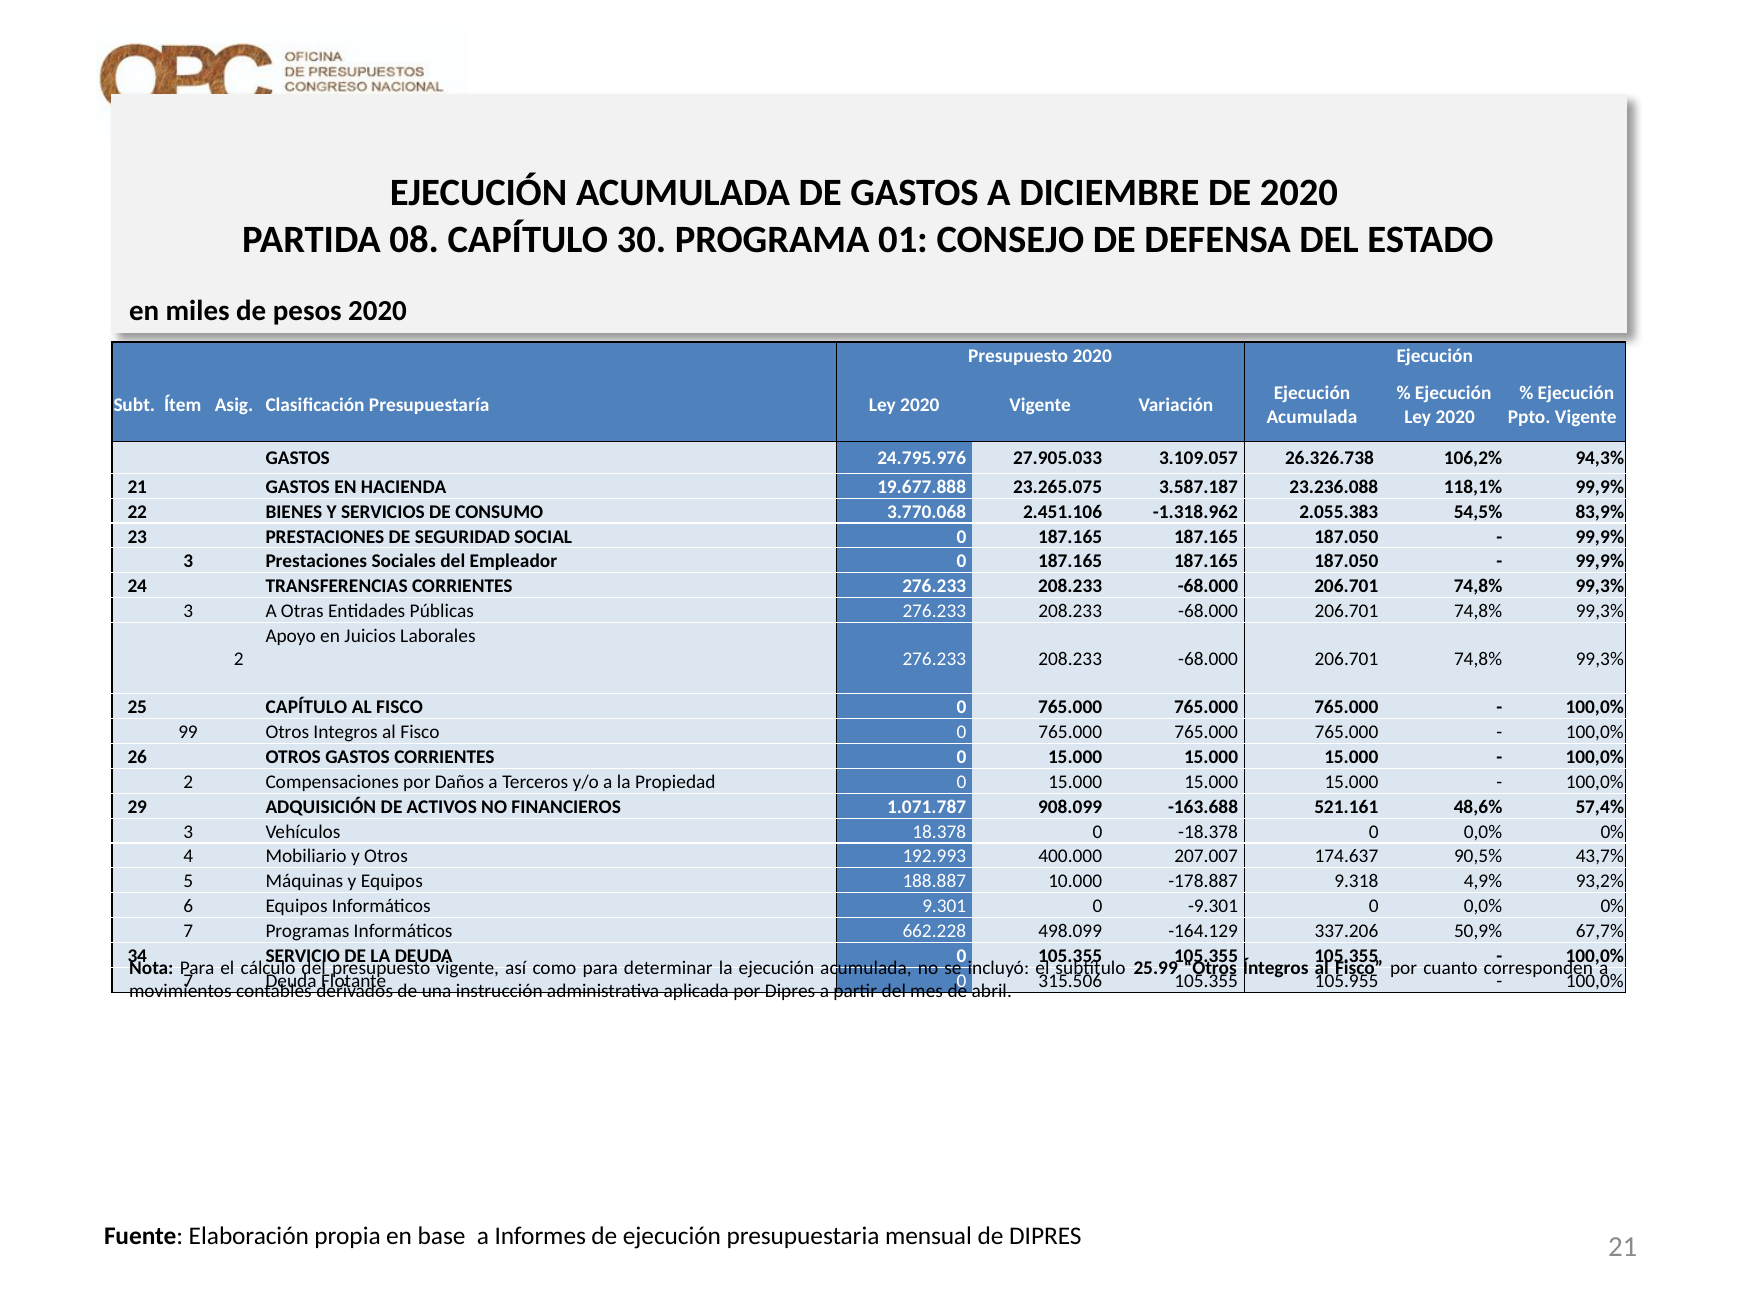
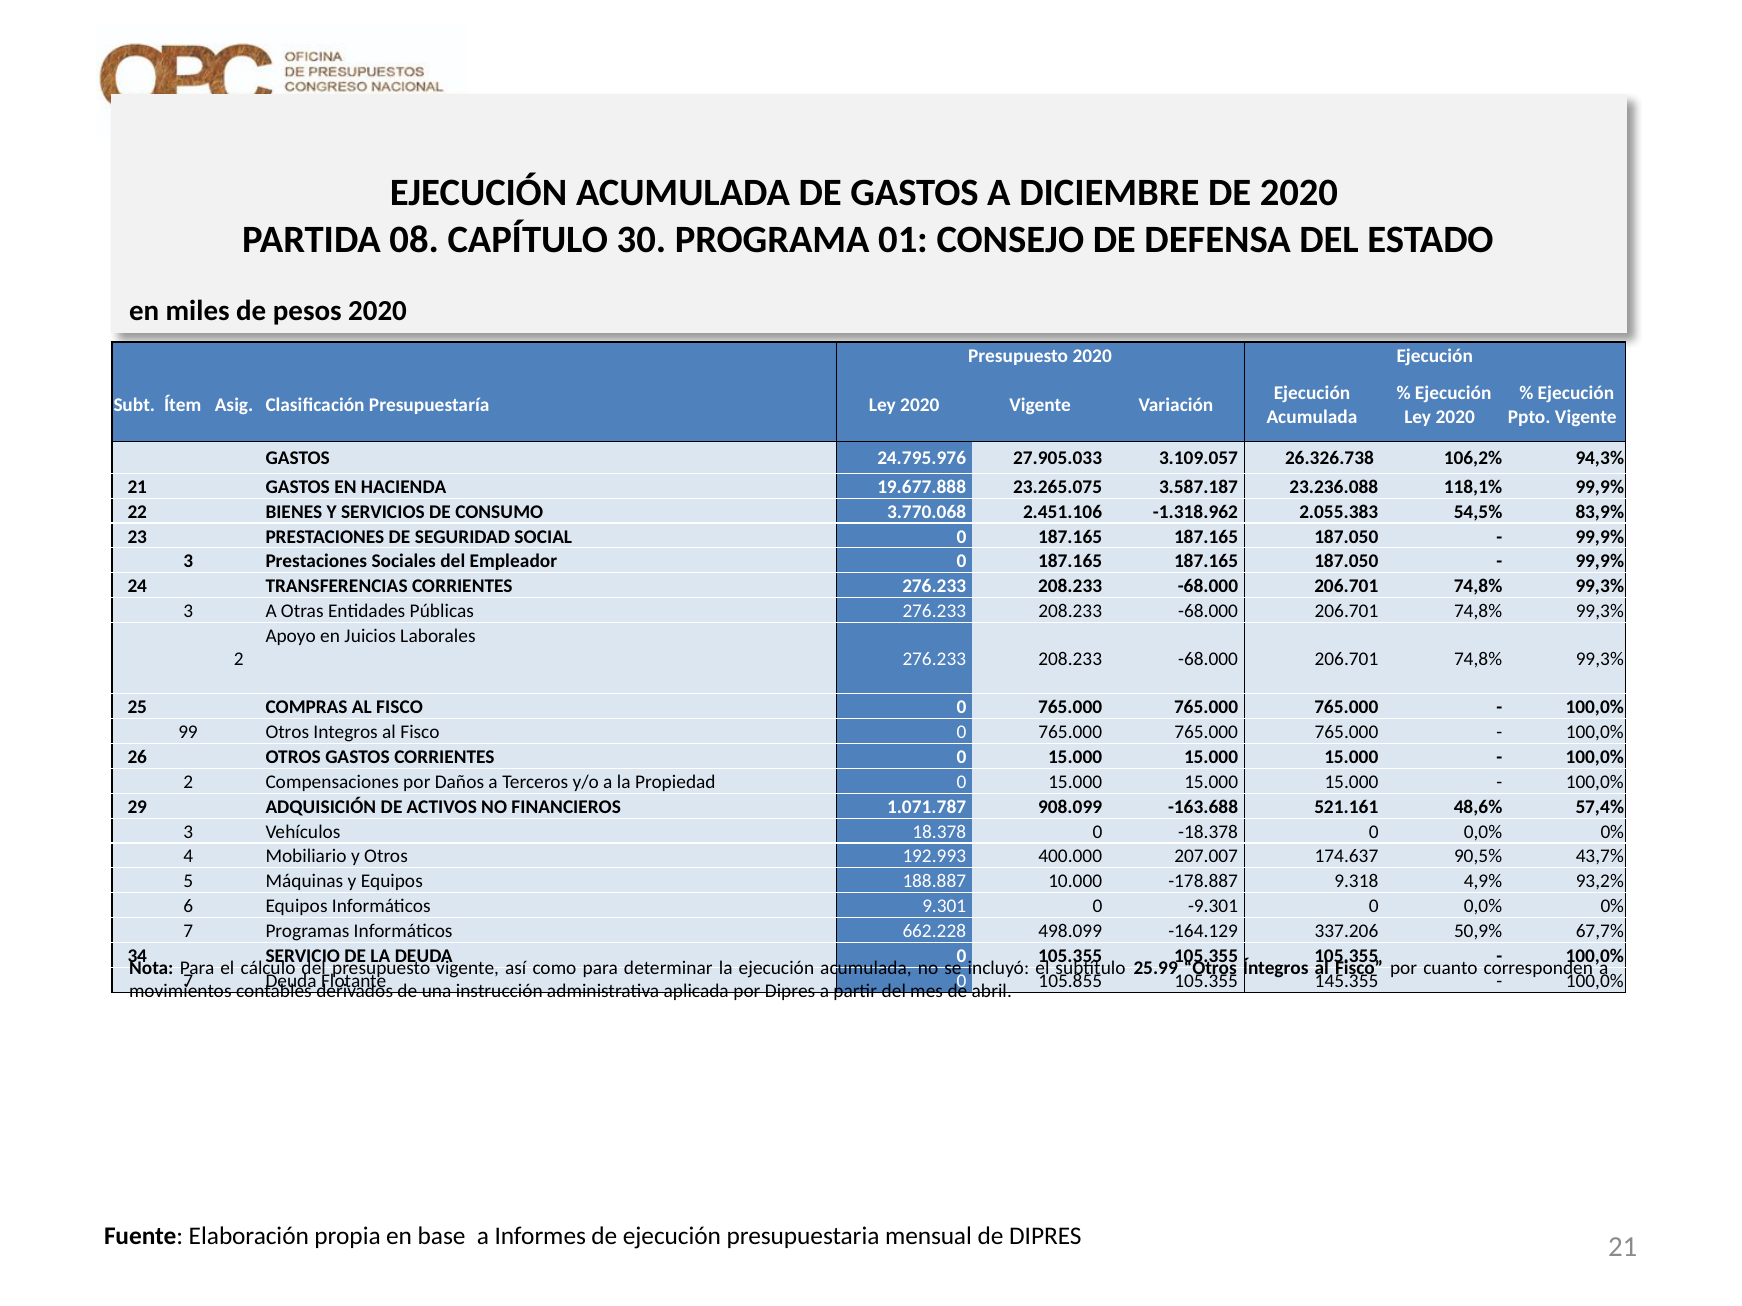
25 CAPÍTULO: CAPÍTULO -> COMPRAS
315.506: 315.506 -> 105.855
105.955: 105.955 -> 145.355
